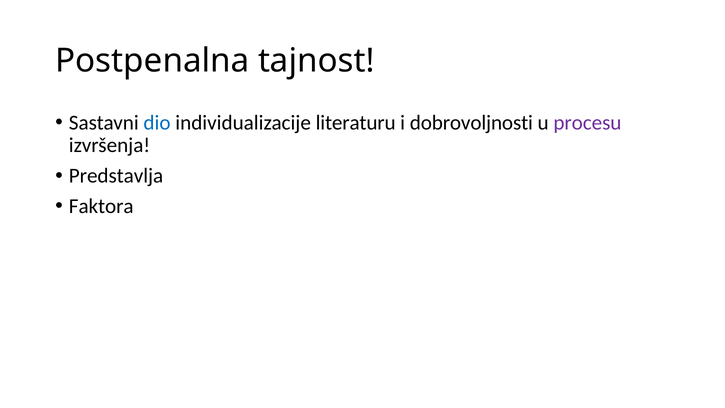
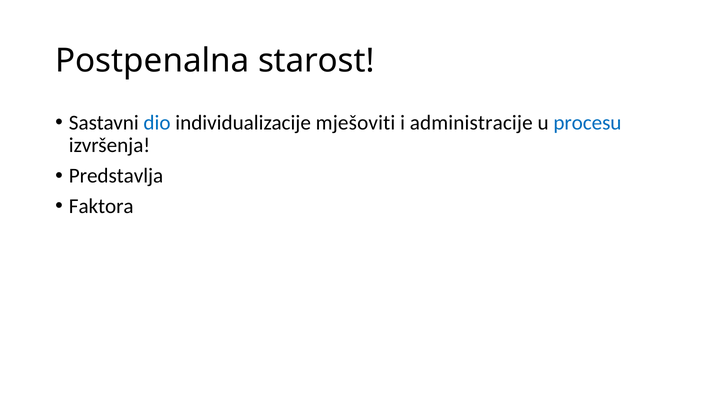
tajnost: tajnost -> starost
literaturu: literaturu -> mješoviti
dobrovoljnosti: dobrovoljnosti -> administracije
procesu colour: purple -> blue
